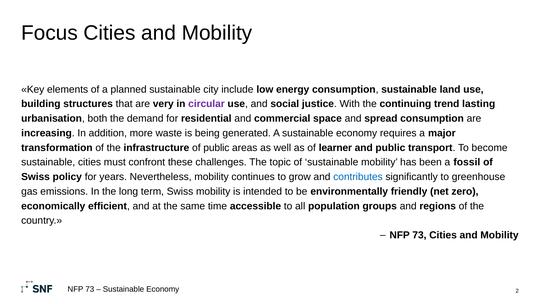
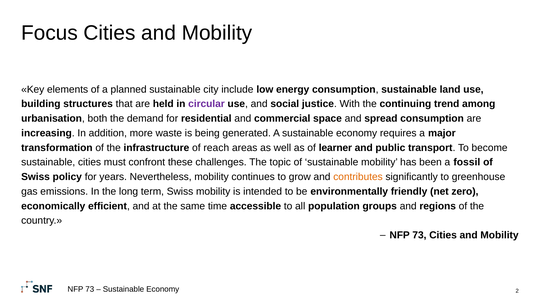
very: very -> held
lasting: lasting -> among
of public: public -> reach
contributes colour: blue -> orange
